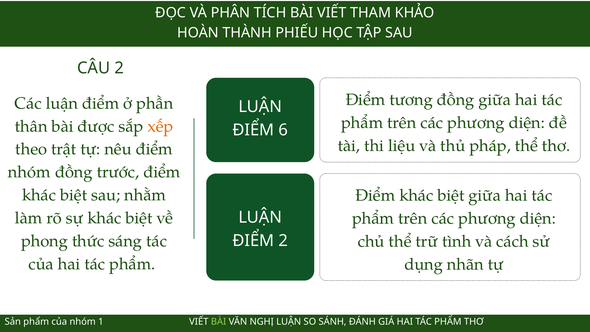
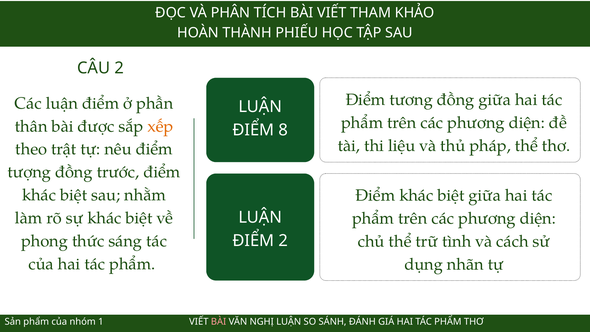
6: 6 -> 8
nhóm at (29, 172): nhóm -> tượng
BÀI at (219, 322) colour: light green -> pink
